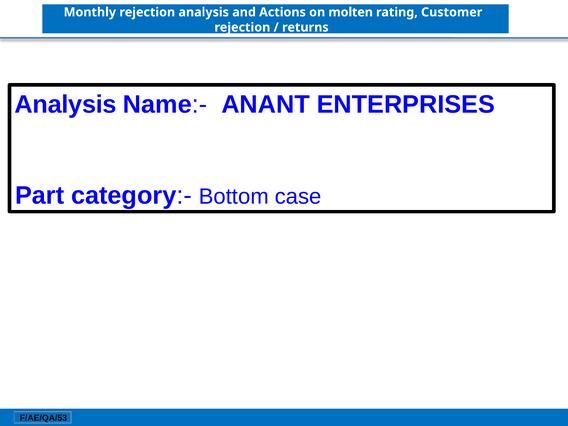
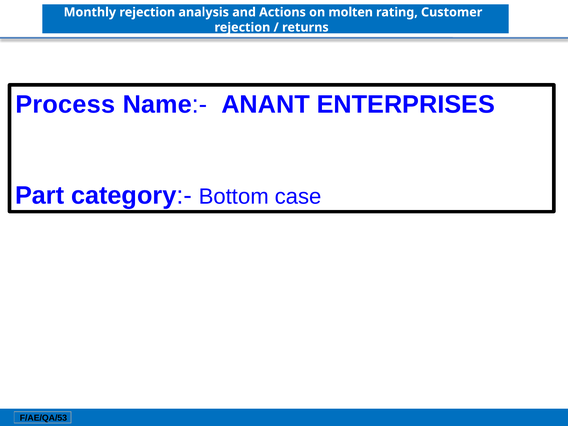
Analysis at (66, 105): Analysis -> Process
